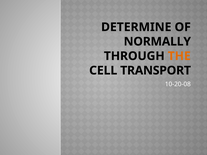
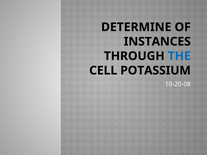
NORMALLY: NORMALLY -> INSTANCES
THE colour: orange -> blue
TRANSPORT: TRANSPORT -> POTASSIUM
